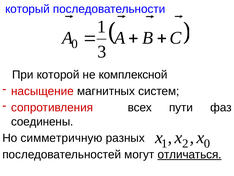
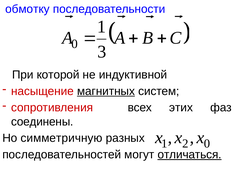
который: который -> обмотку
комплексной: комплексной -> индуктивной
магнитных underline: none -> present
пути: пути -> этих
